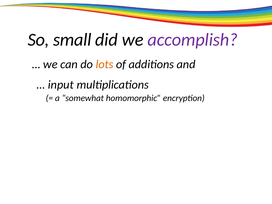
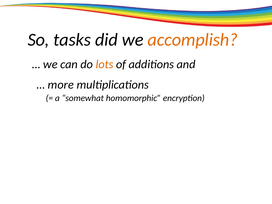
small: small -> tasks
accomplish colour: purple -> orange
input: input -> more
